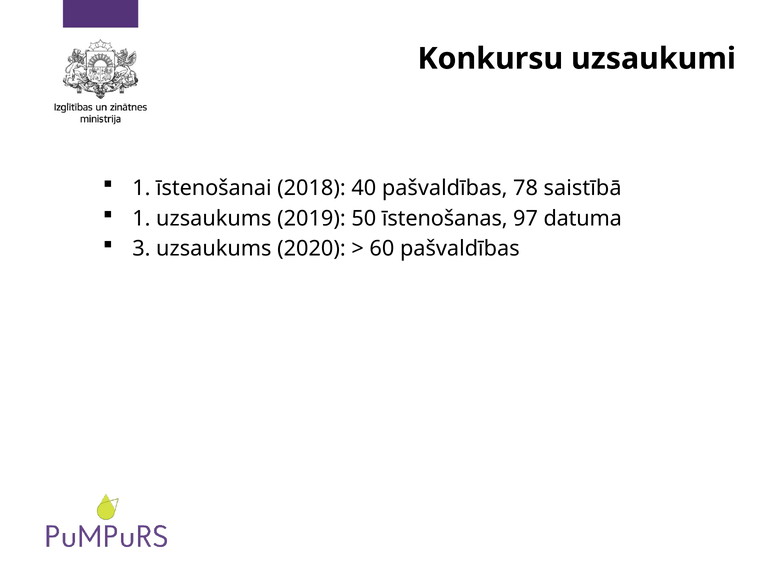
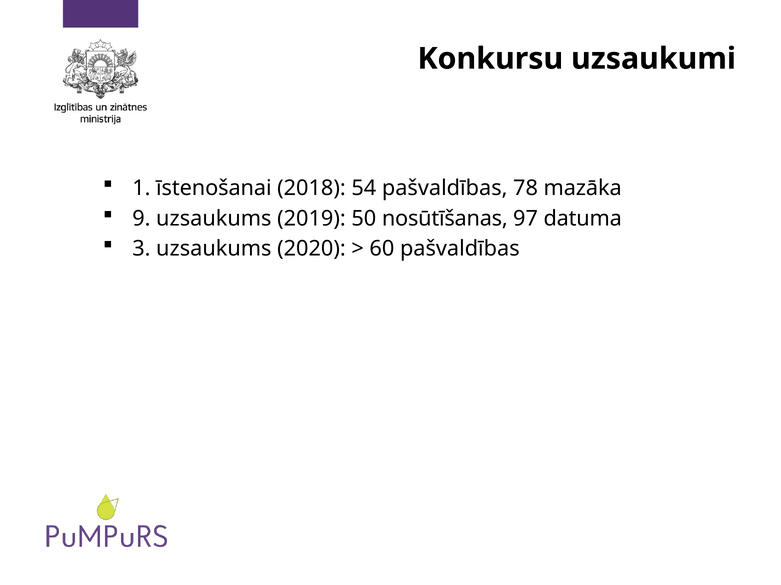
40: 40 -> 54
saistībā: saistībā -> mazāka
1 at (141, 219): 1 -> 9
īstenošanas: īstenošanas -> nosūtīšanas
